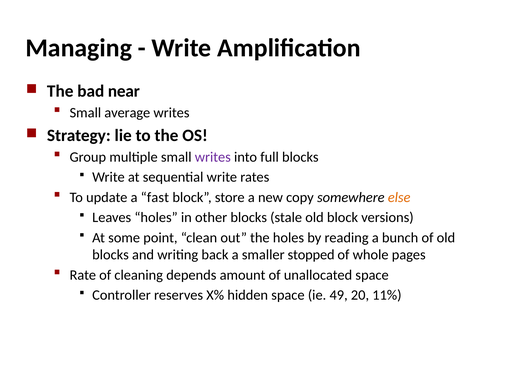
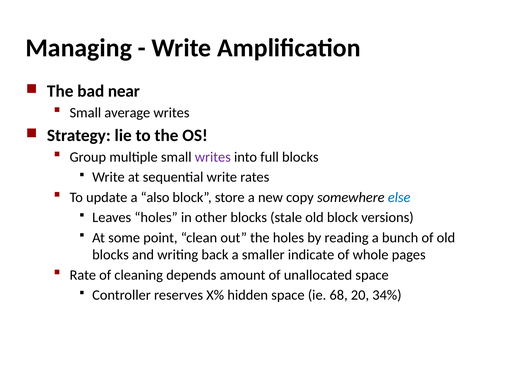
fast: fast -> also
else colour: orange -> blue
stopped: stopped -> indicate
49: 49 -> 68
11%: 11% -> 34%
